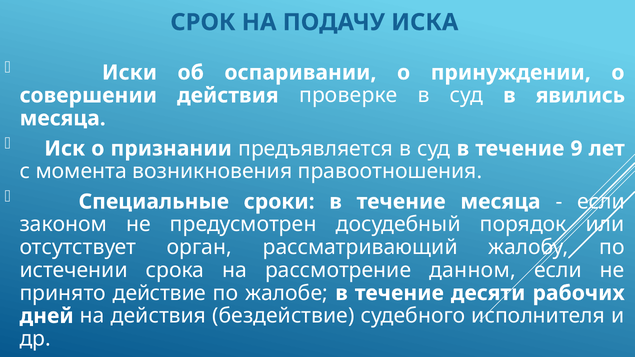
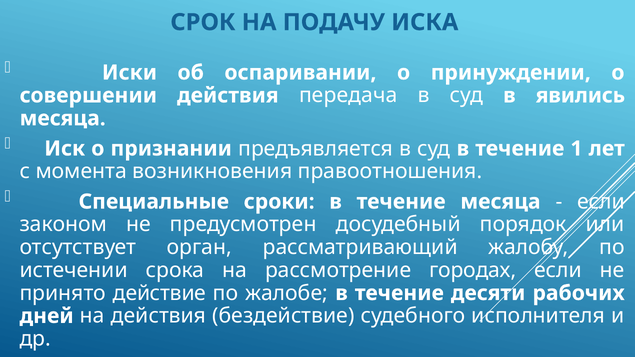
проверке: проверке -> передача
9: 9 -> 1
данном: данном -> городах
